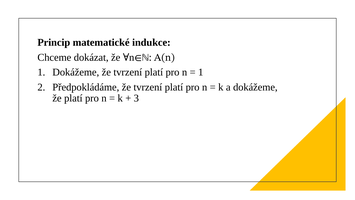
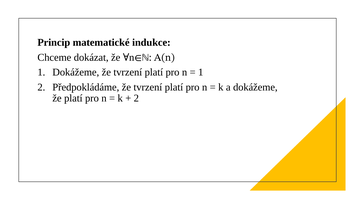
3 at (136, 98): 3 -> 2
